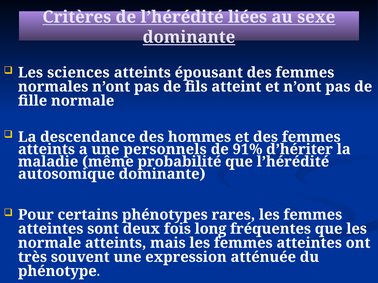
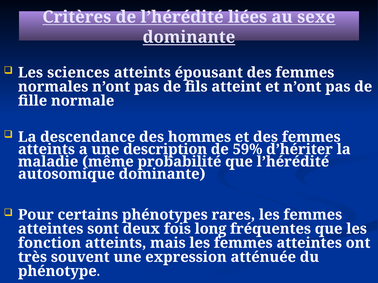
personnels: personnels -> description
91%: 91% -> 59%
normale at (50, 243): normale -> fonction
